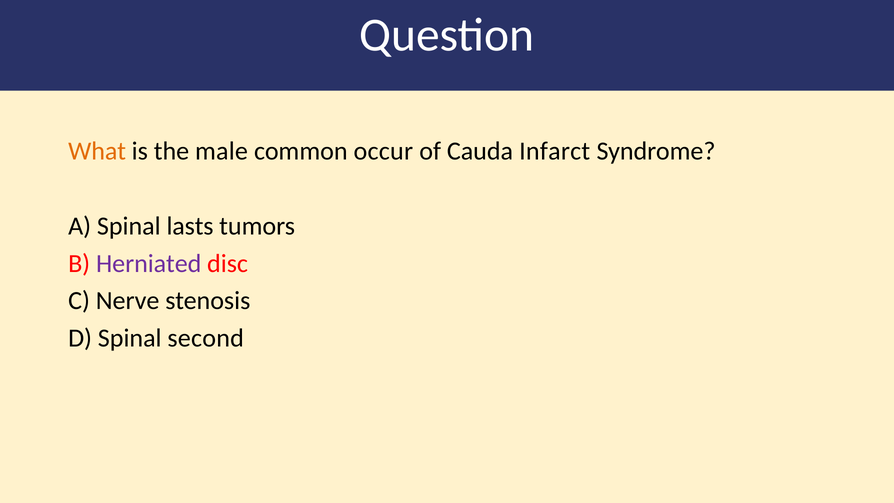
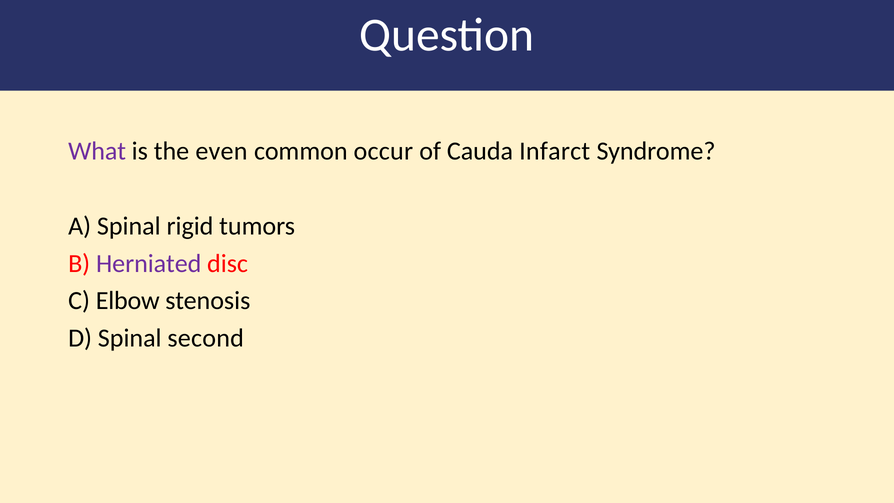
What colour: orange -> purple
male: male -> even
lasts: lasts -> rigid
Nerve: Nerve -> Elbow
